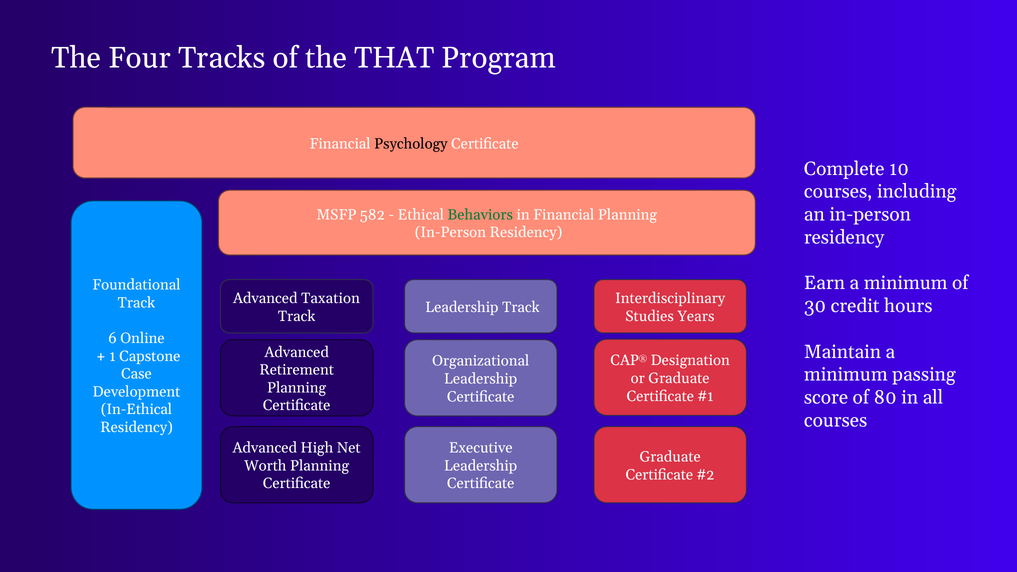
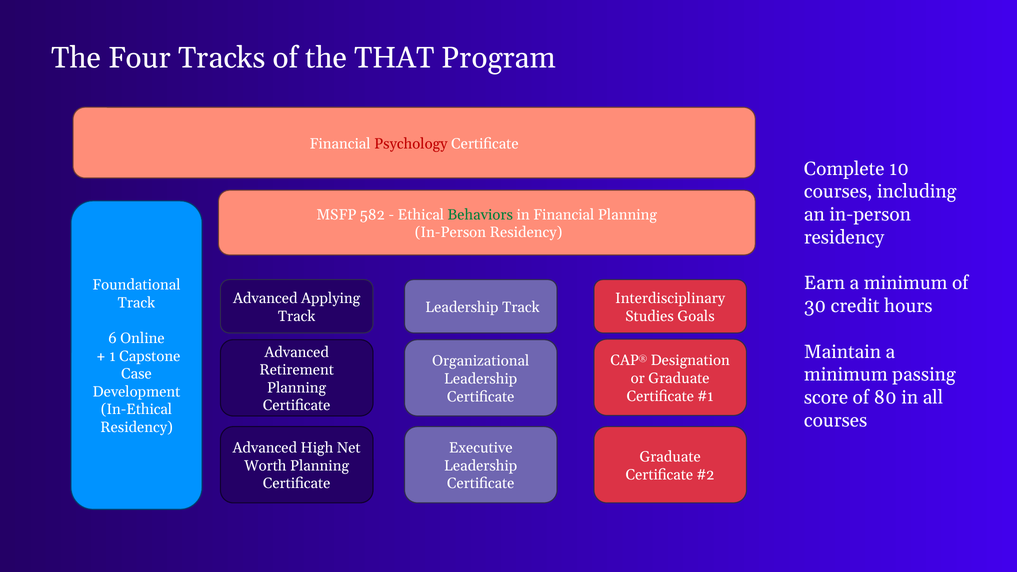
Psychology colour: black -> red
Taxation: Taxation -> Applying
Years: Years -> Goals
